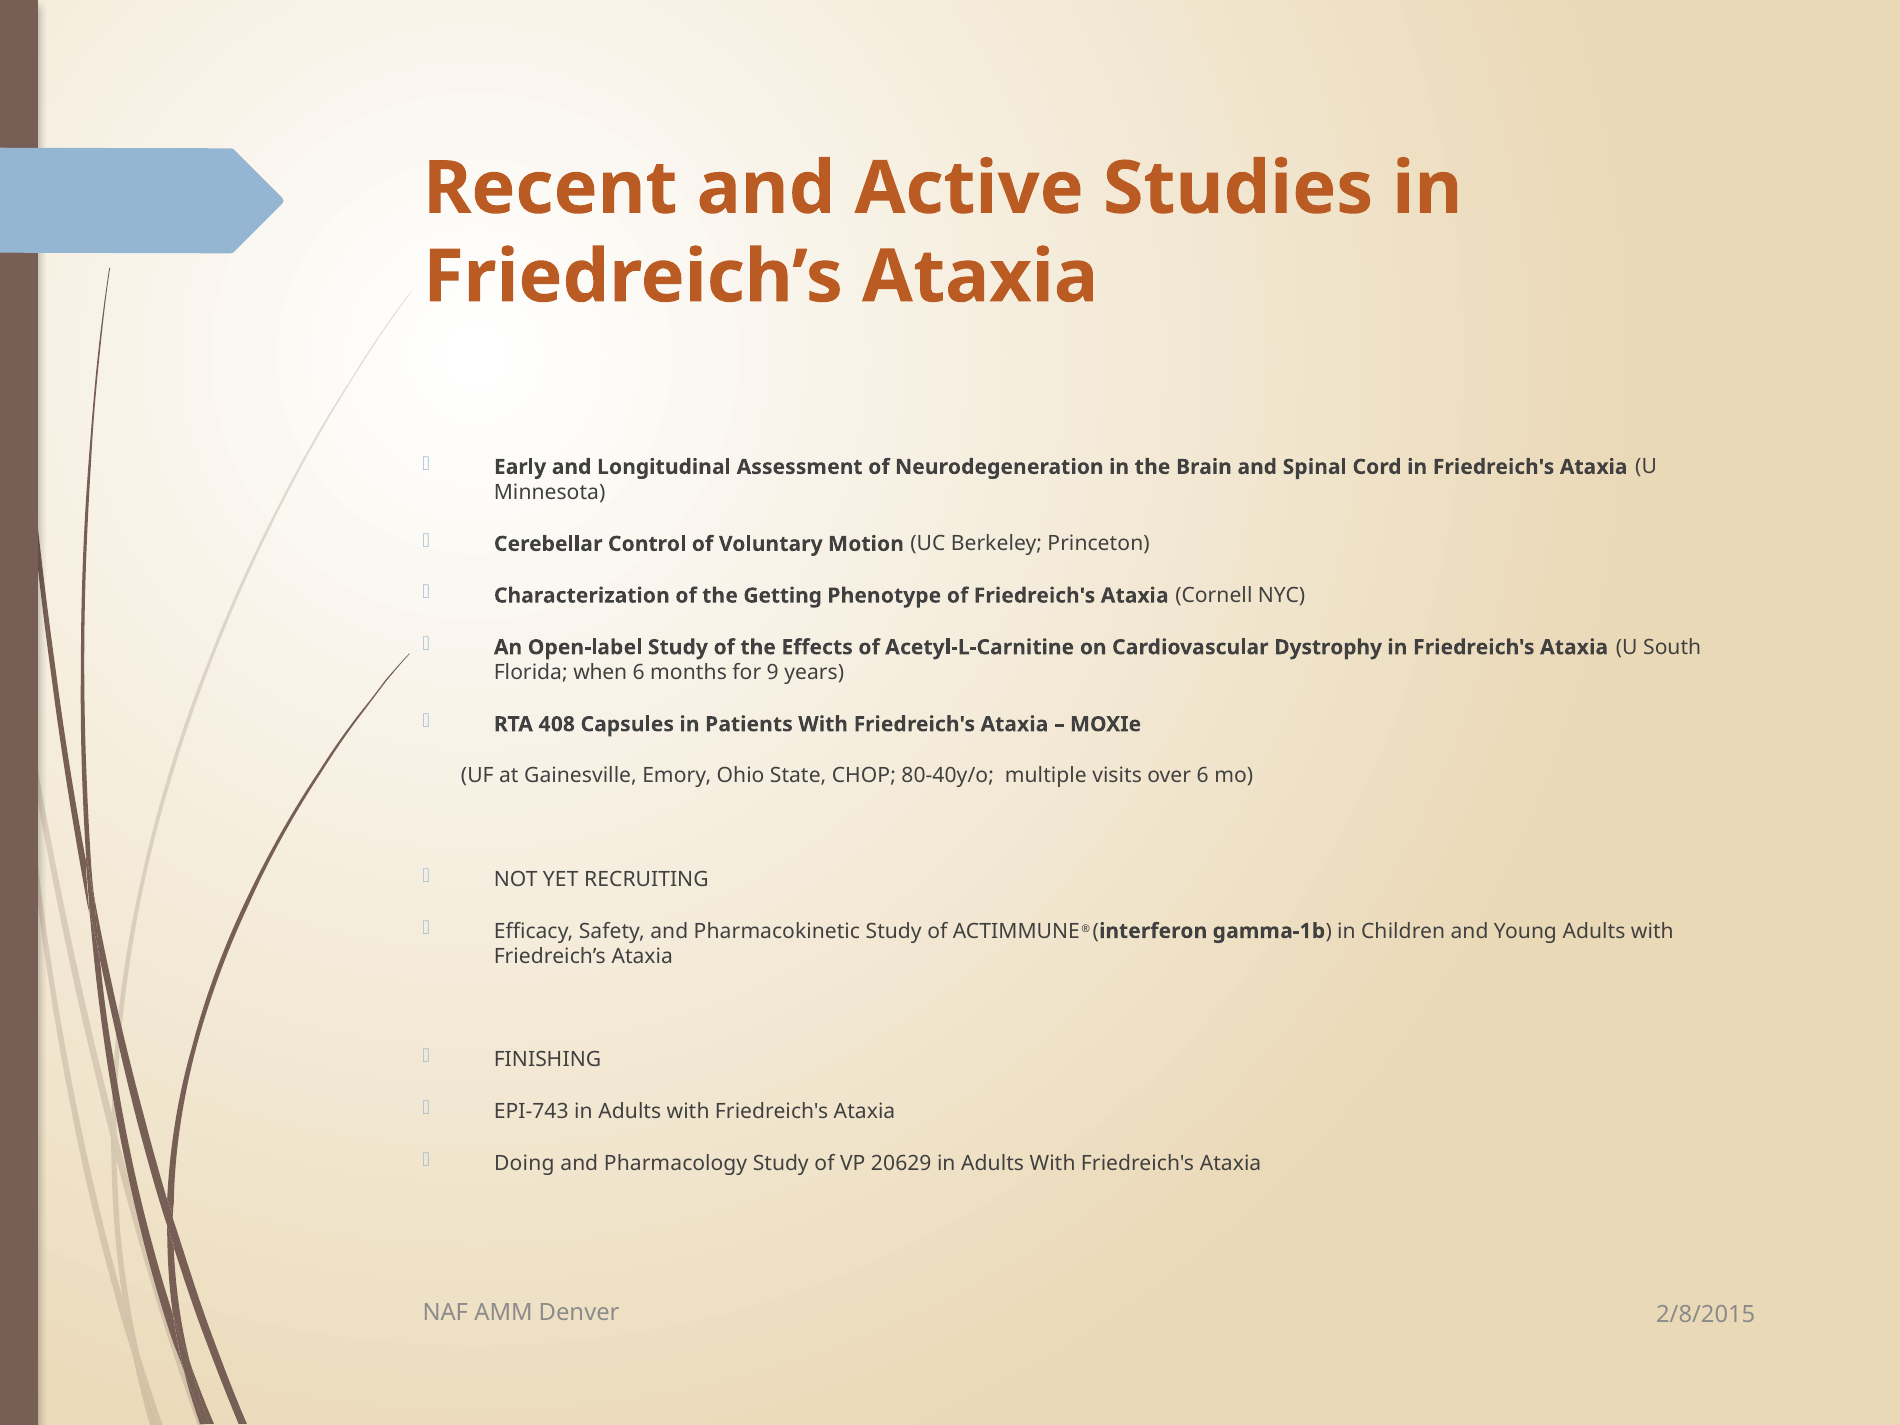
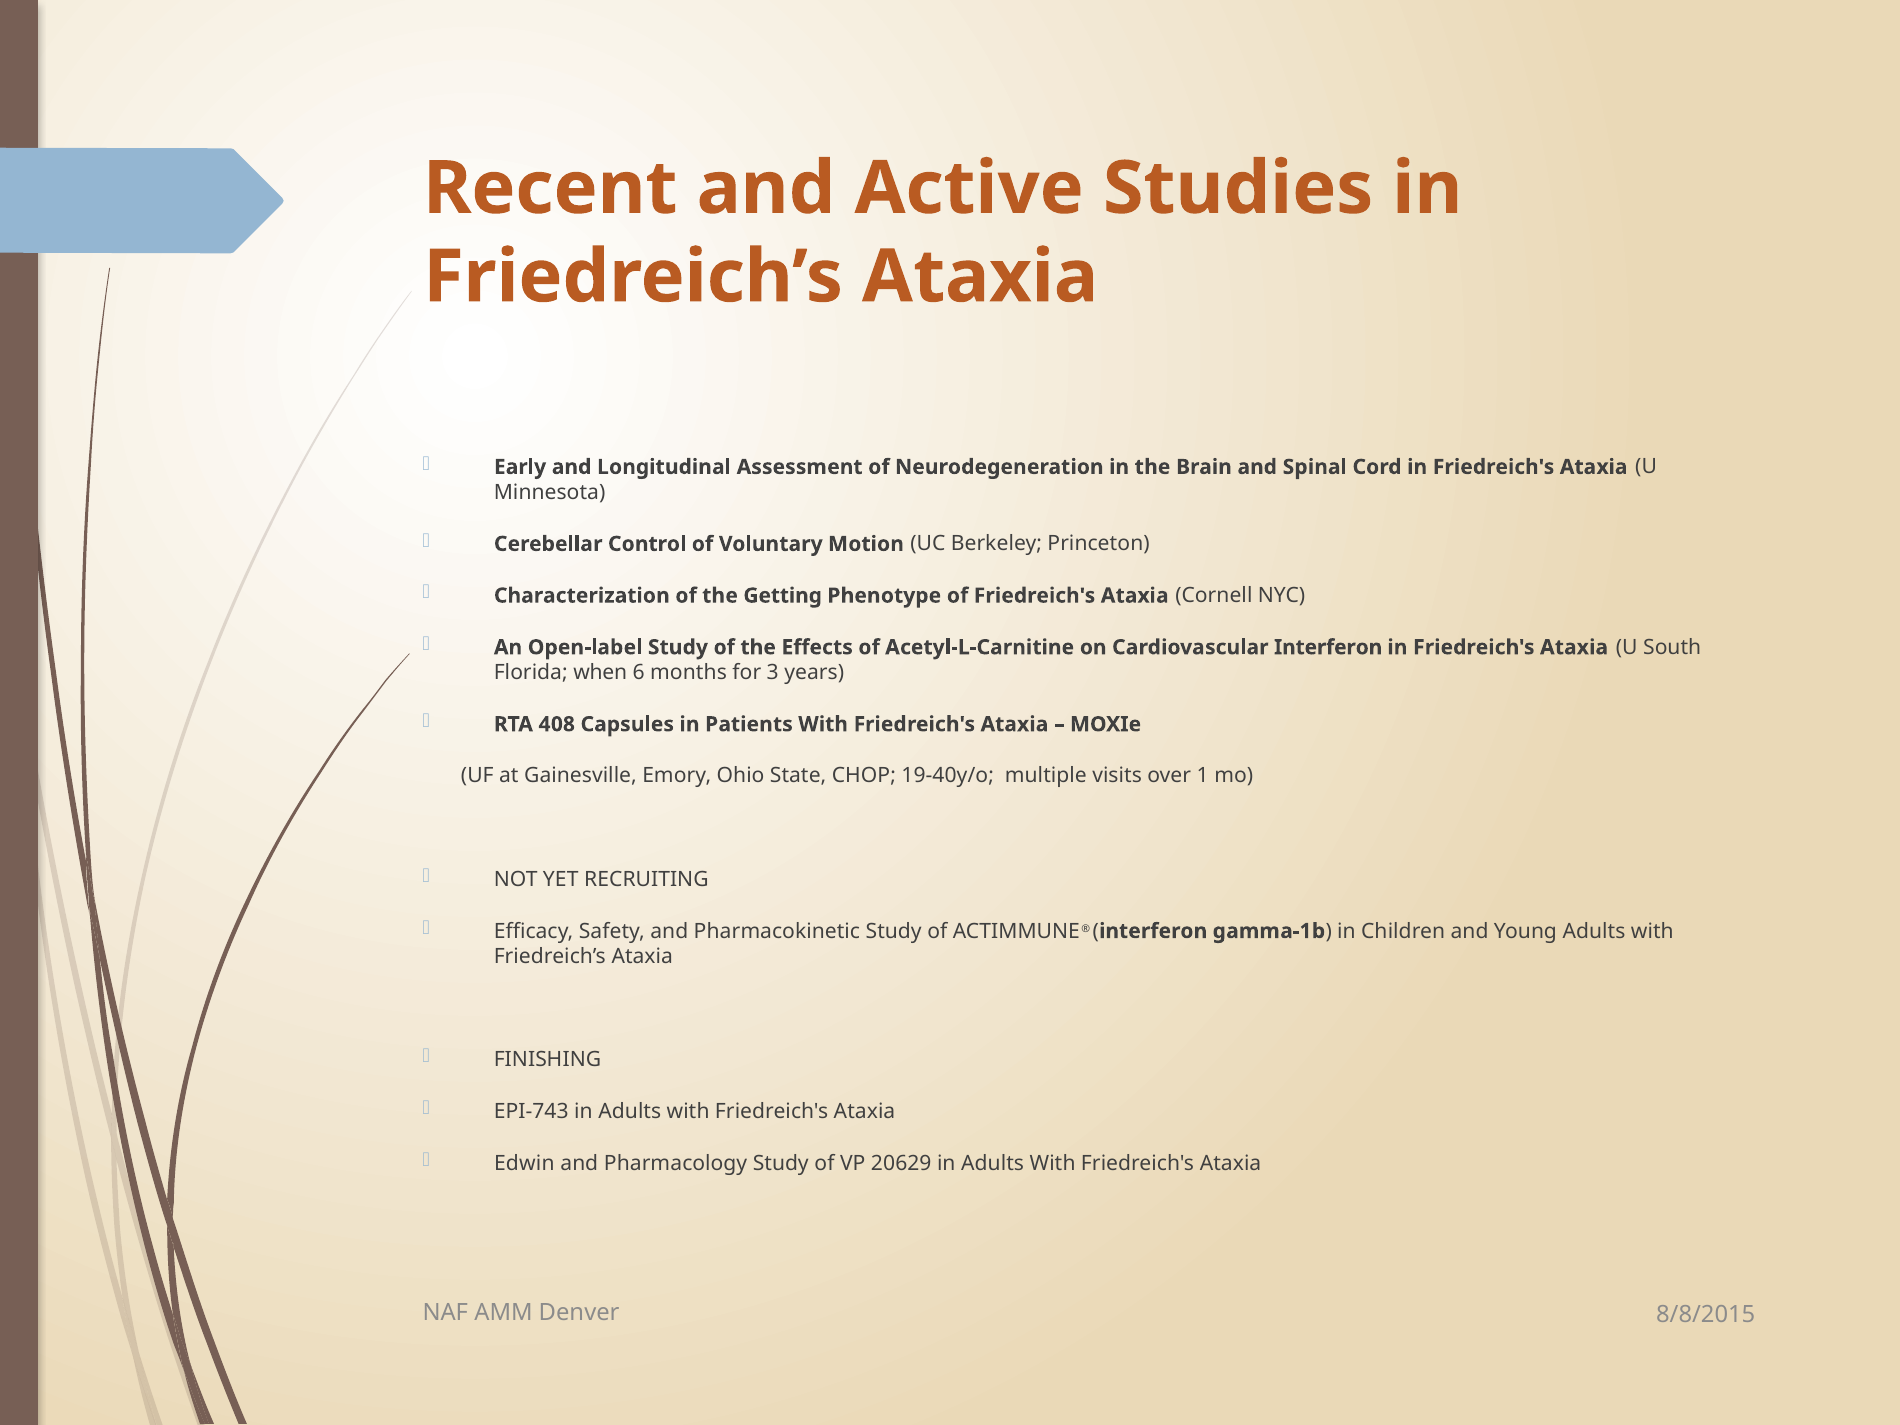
Cardiovascular Dystrophy: Dystrophy -> Interferon
9: 9 -> 3
80-40y/o: 80-40y/o -> 19-40y/o
over 6: 6 -> 1
Doing: Doing -> Edwin
2/8/2015: 2/8/2015 -> 8/8/2015
